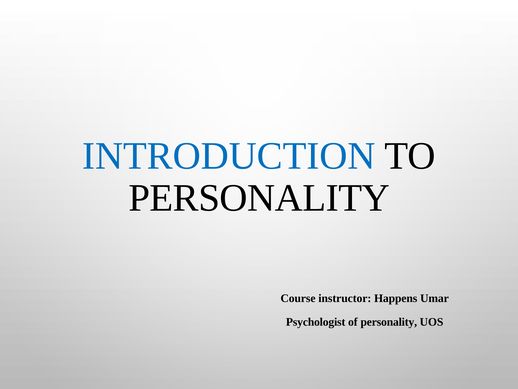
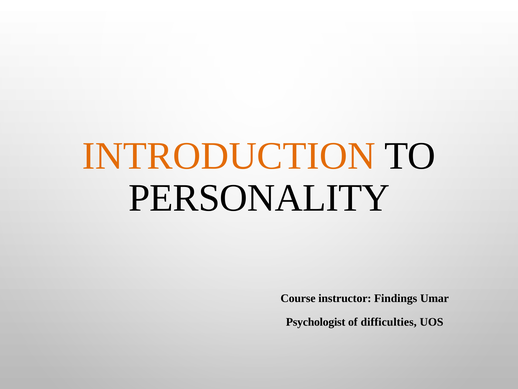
INTRODUCTION colour: blue -> orange
Happens: Happens -> Findings
of personality: personality -> difficulties
